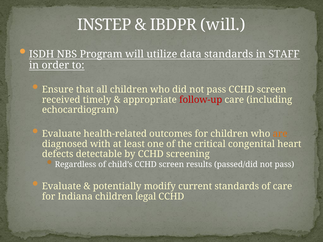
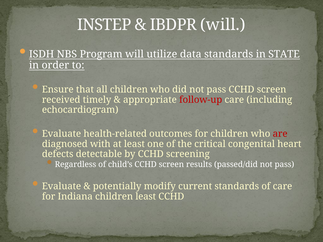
STAFF: STAFF -> STATE
are colour: orange -> red
children legal: legal -> least
